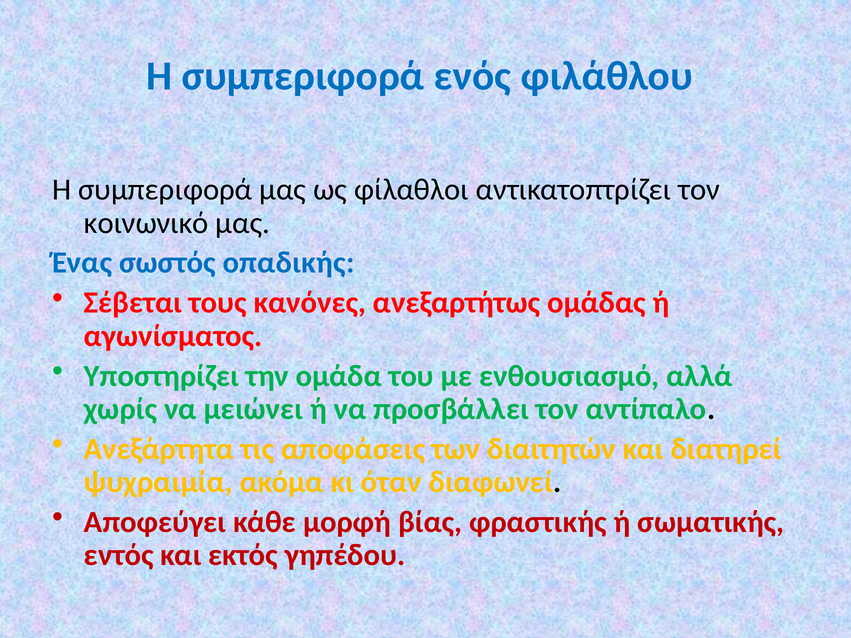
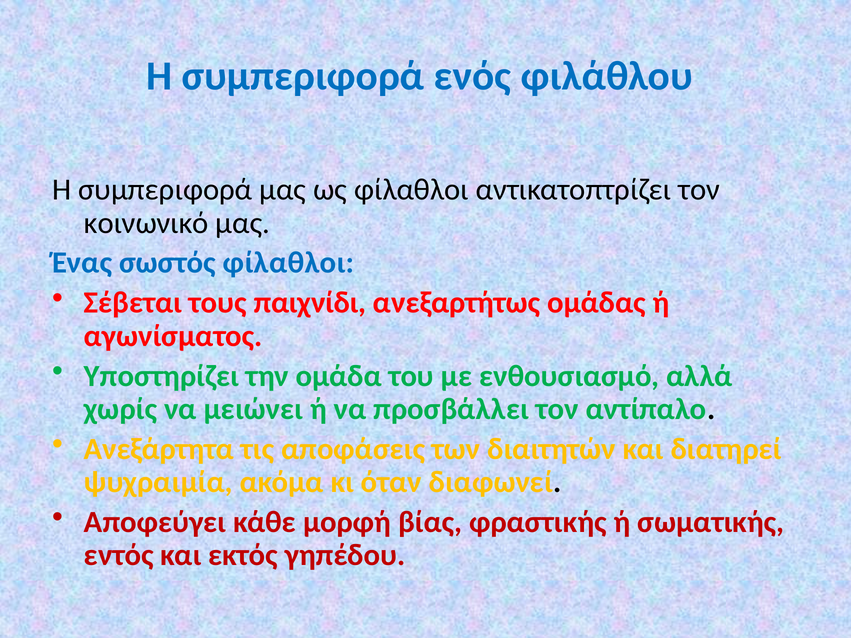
σωστός οπαδικής: οπαδικής -> φίλαθλοι
κανόνες: κανόνες -> παιχνίδι
